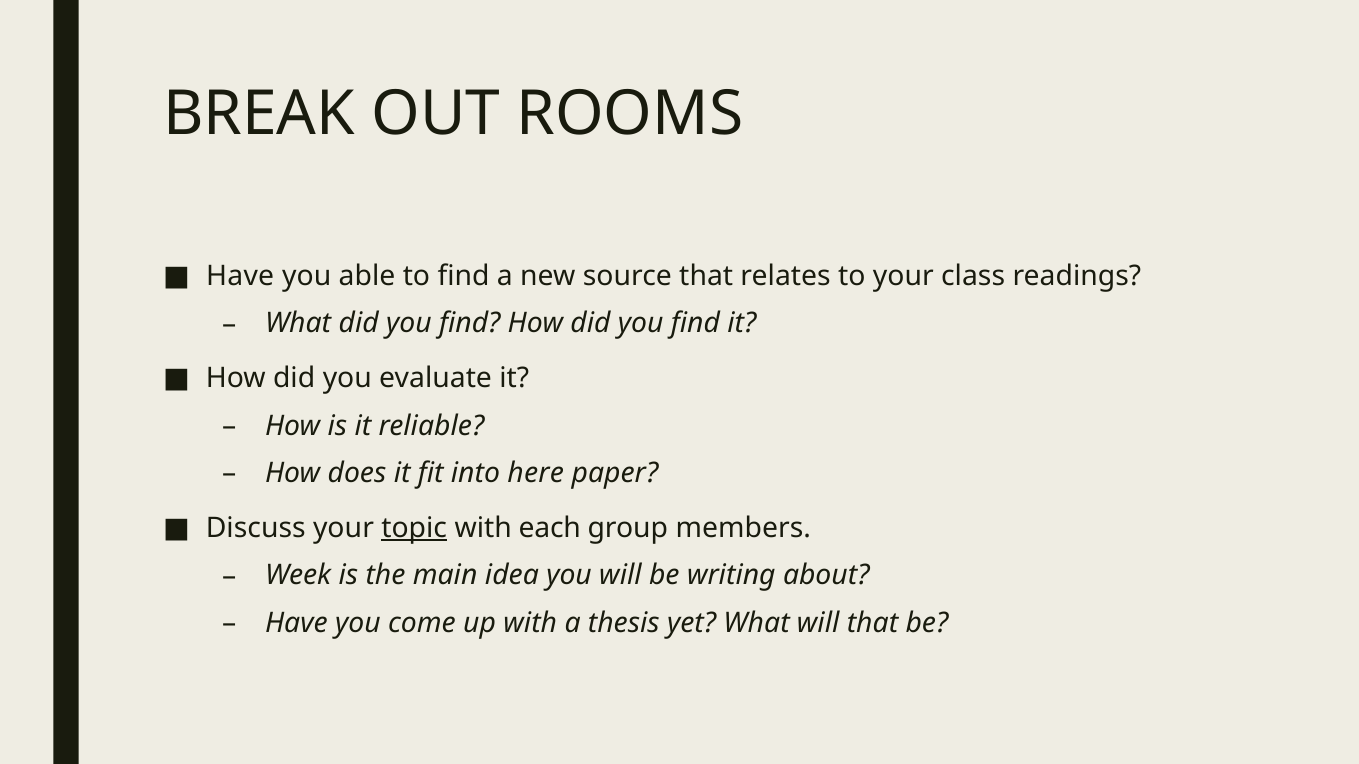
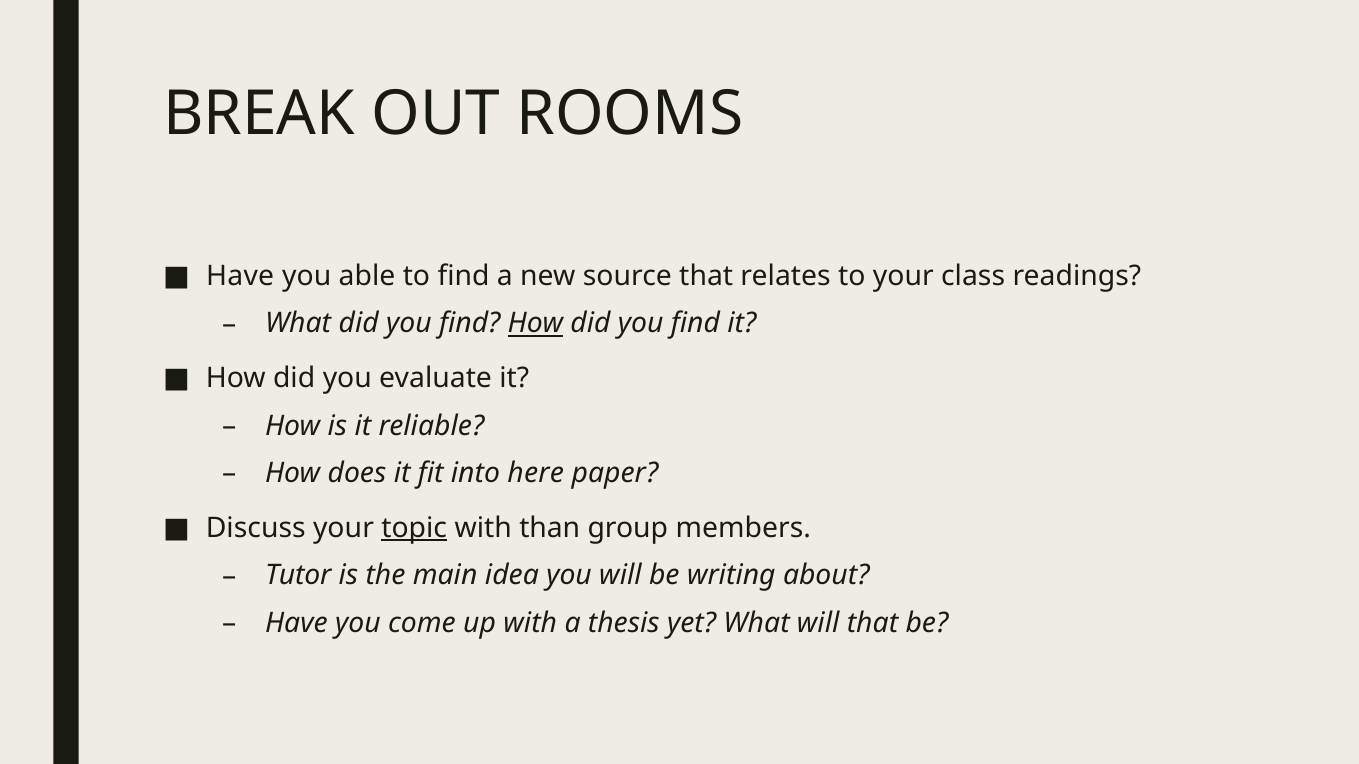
How at (535, 324) underline: none -> present
each: each -> than
Week: Week -> Tutor
